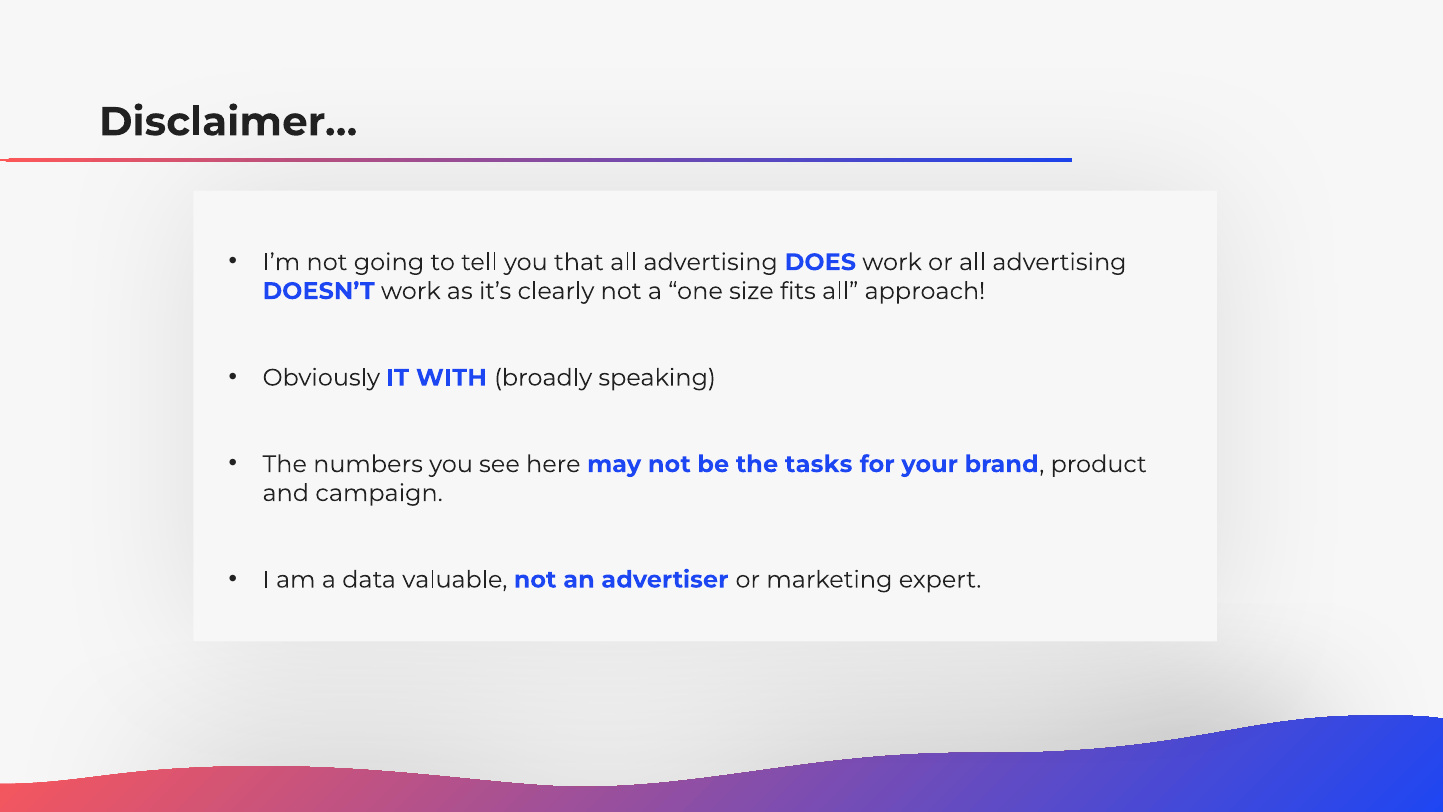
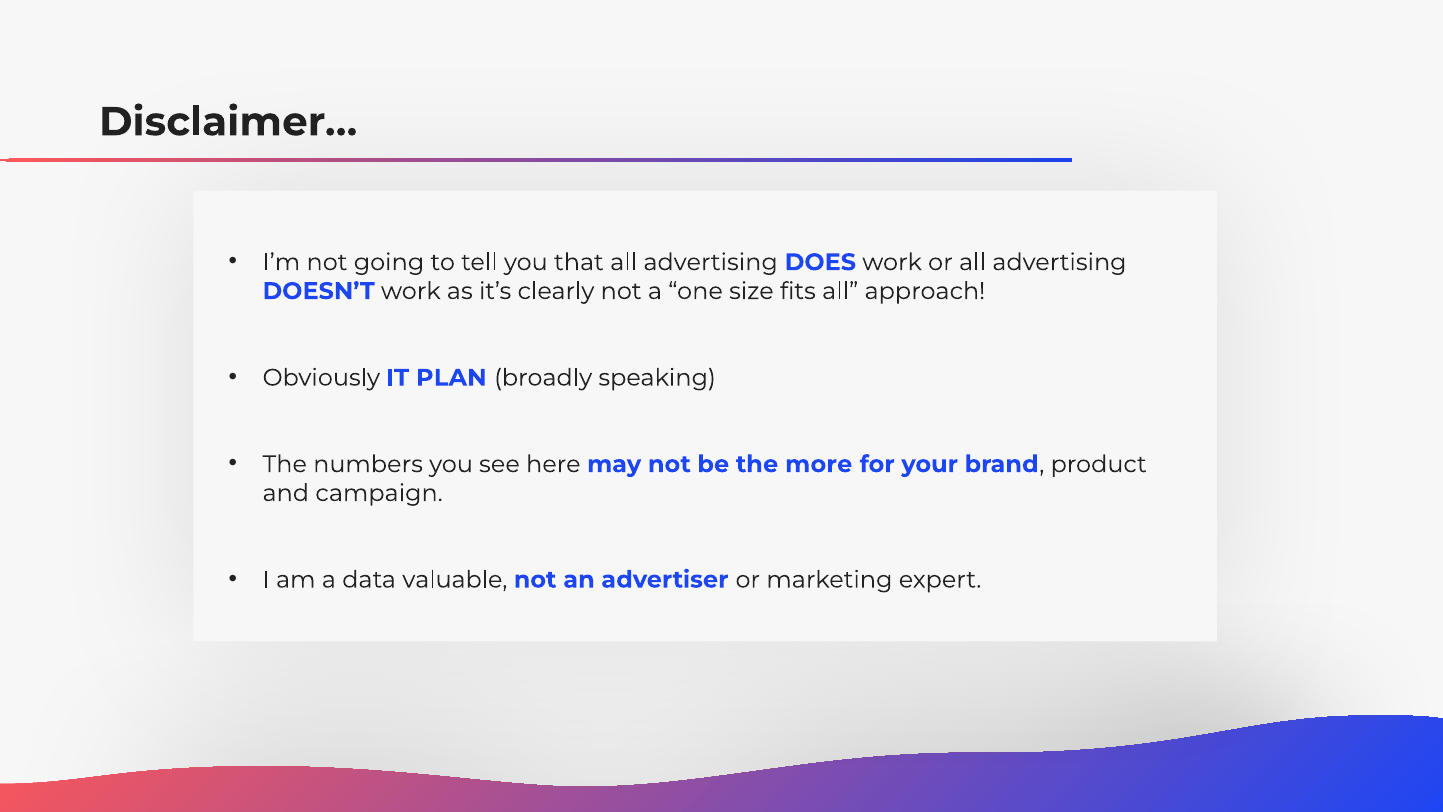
WITH: WITH -> PLAN
tasks: tasks -> more
